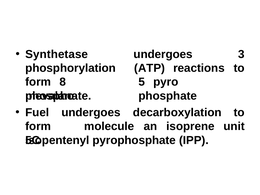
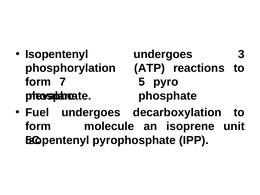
Synthetase at (57, 54): Synthetase -> Isopentenyl
8: 8 -> 7
